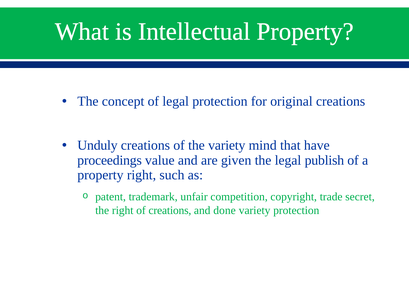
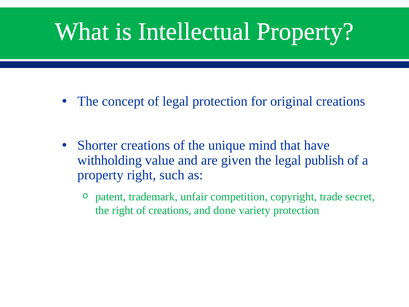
Unduly: Unduly -> Shorter
the variety: variety -> unique
proceedings: proceedings -> withholding
